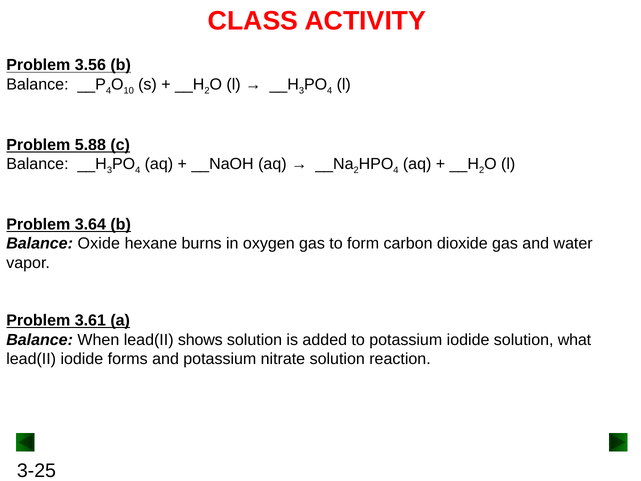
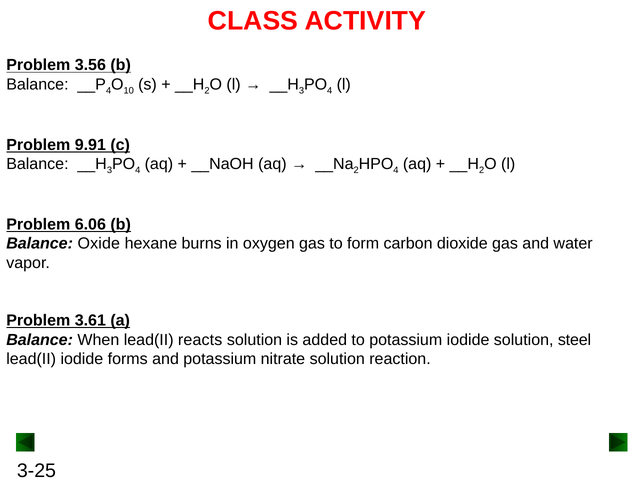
5.88: 5.88 -> 9.91
3.64: 3.64 -> 6.06
shows: shows -> reacts
what: what -> steel
